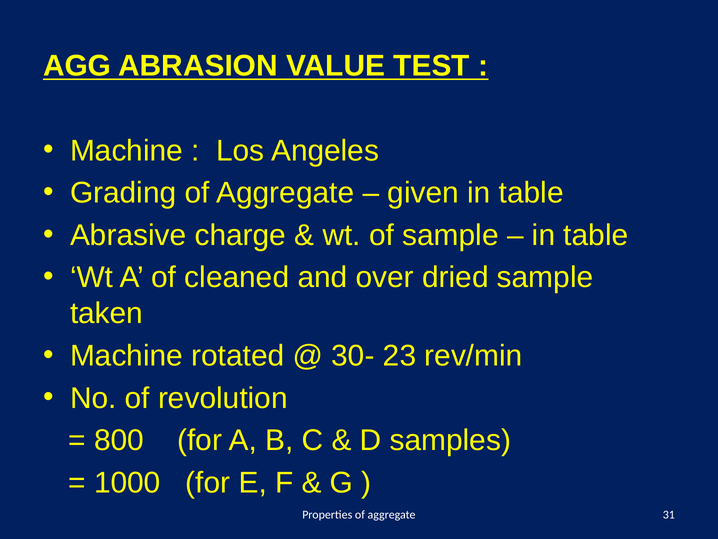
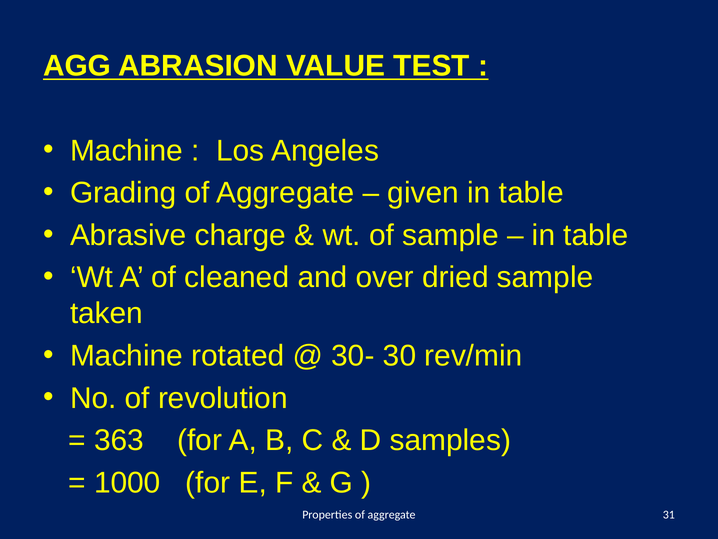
23: 23 -> 30
800: 800 -> 363
